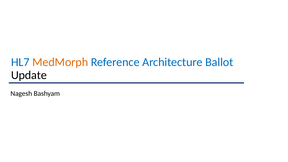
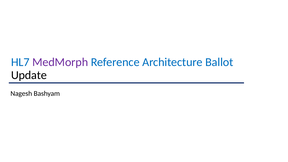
MedMorph colour: orange -> purple
